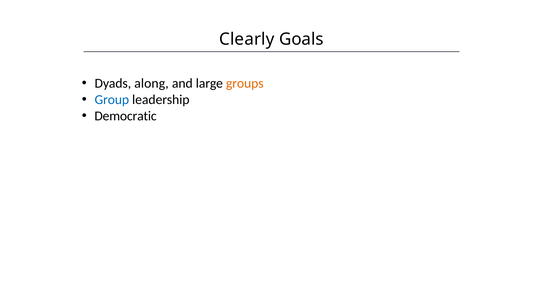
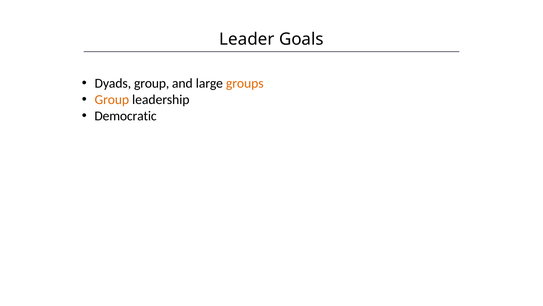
Clearly: Clearly -> Leader
Dyads along: along -> group
Group at (112, 100) colour: blue -> orange
